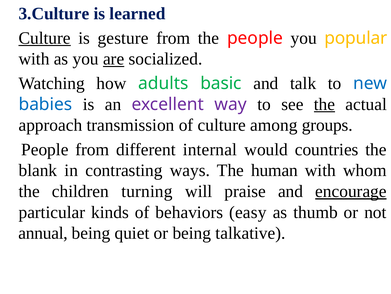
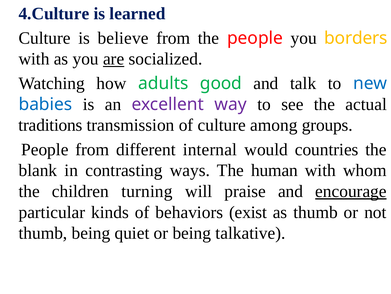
3.Culture: 3.Culture -> 4.Culture
Culture at (45, 38) underline: present -> none
gesture: gesture -> believe
popular: popular -> borders
basic: basic -> good
the at (324, 104) underline: present -> none
approach: approach -> traditions
easy: easy -> exist
annual at (43, 233): annual -> thumb
